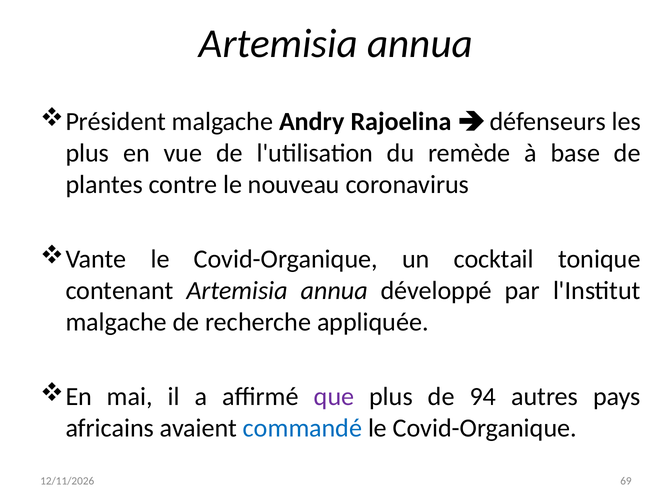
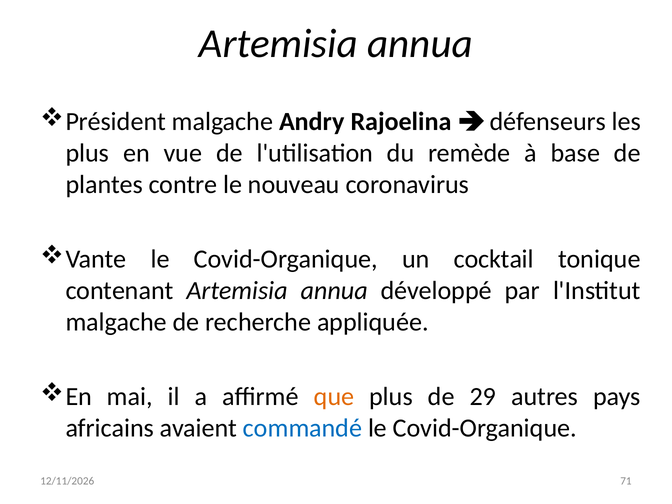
que colour: purple -> orange
94: 94 -> 29
69: 69 -> 71
